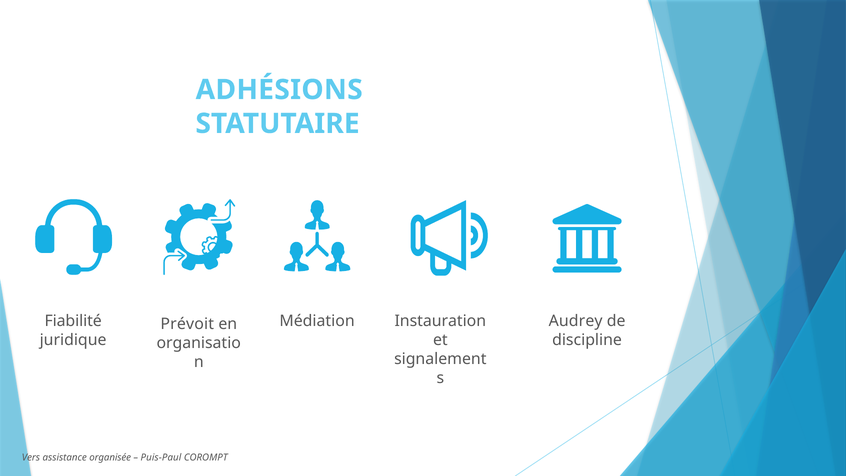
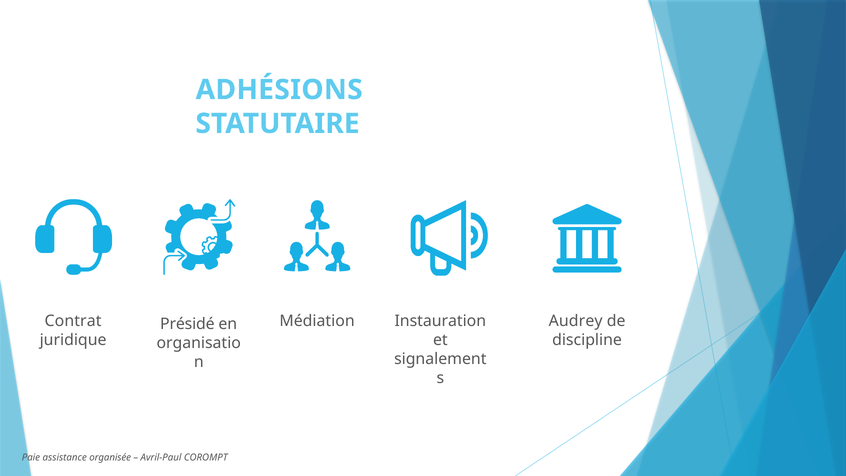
Fiabilité: Fiabilité -> Contrat
Prévoit: Prévoit -> Présidé
Vers: Vers -> Paie
Puis-Paul: Puis-Paul -> Avril-Paul
